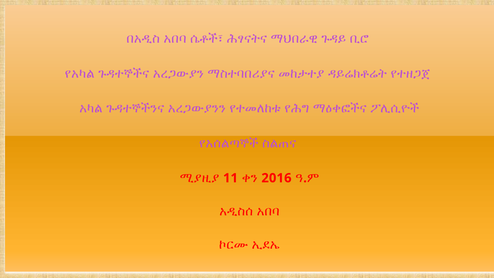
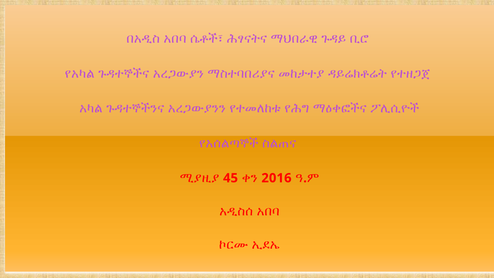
11: 11 -> 45
